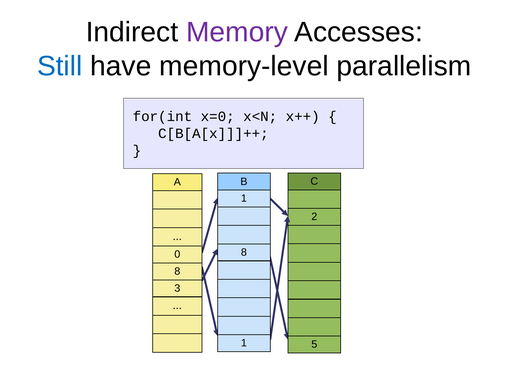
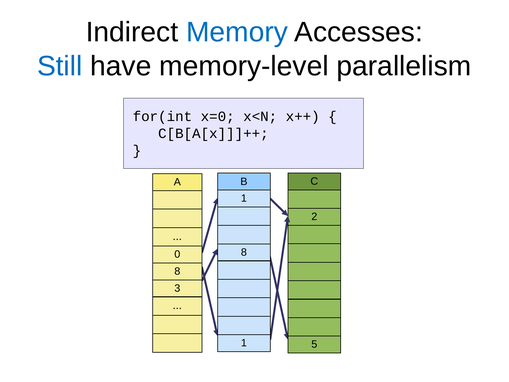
Memory colour: purple -> blue
